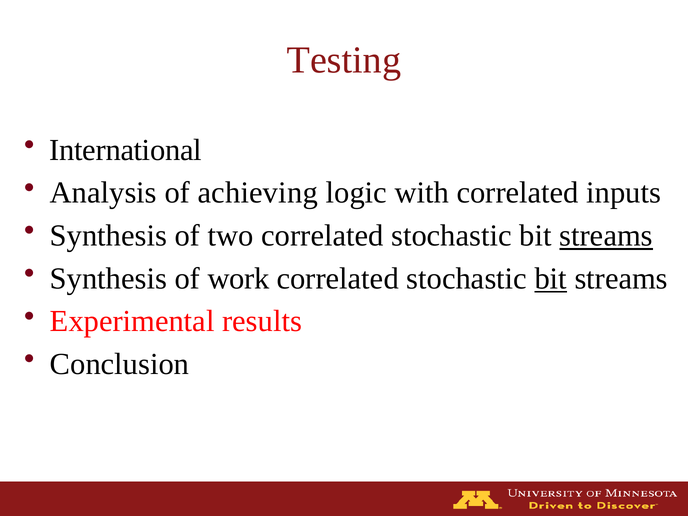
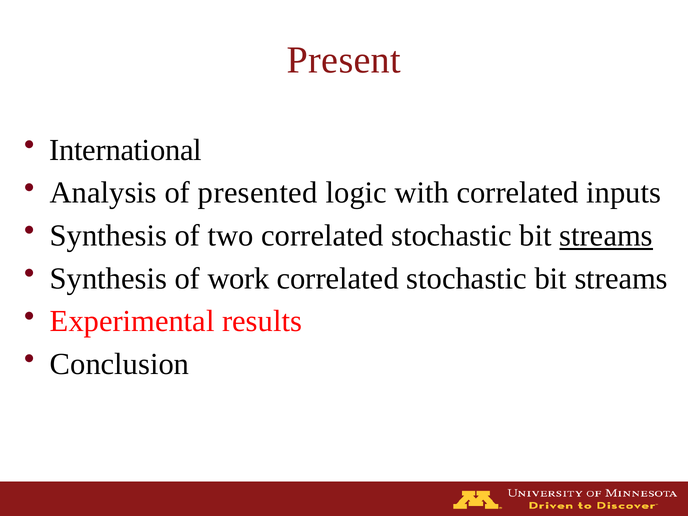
Testing: Testing -> Present
achieving: achieving -> presented
bit at (551, 279) underline: present -> none
